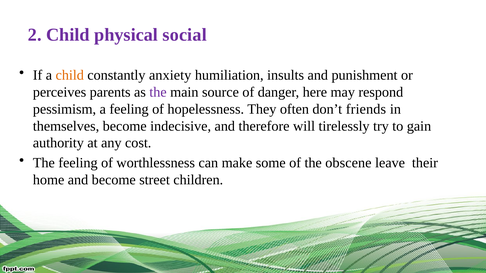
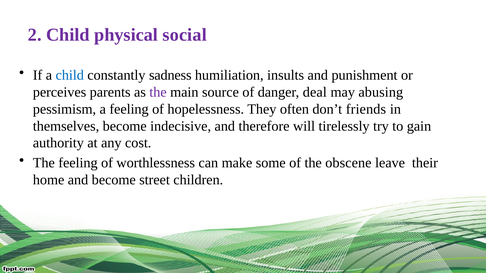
child at (70, 75) colour: orange -> blue
anxiety: anxiety -> sadness
here: here -> deal
respond: respond -> abusing
